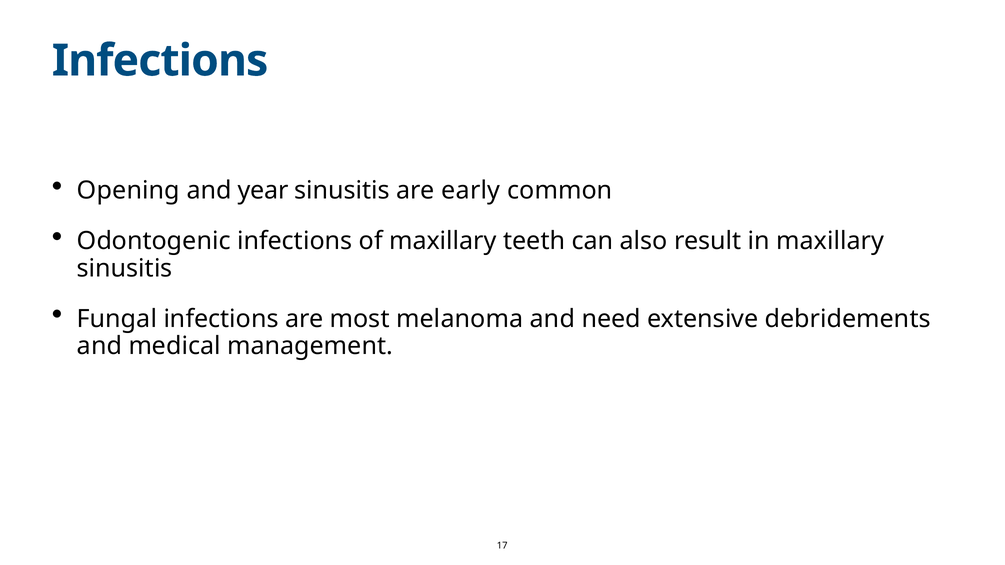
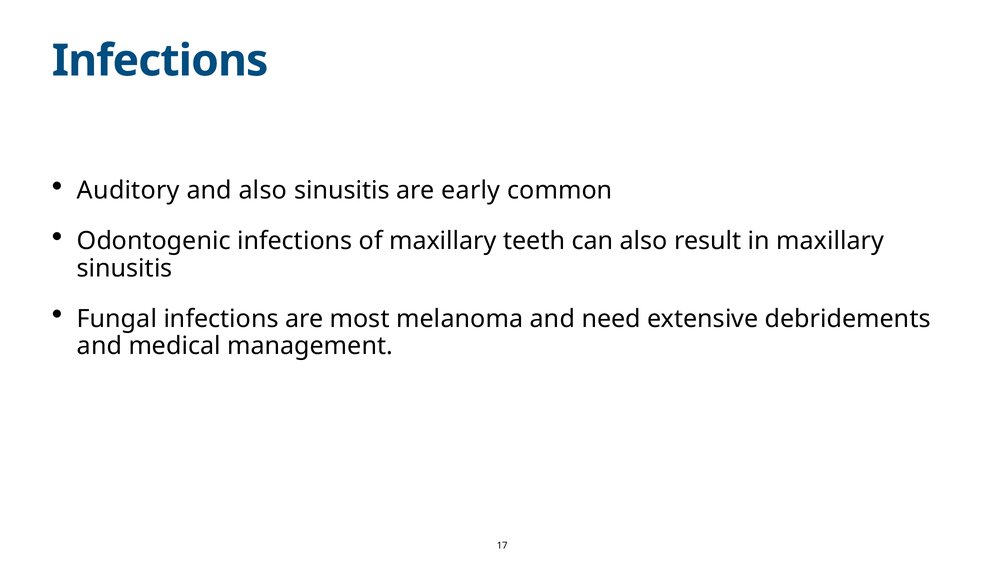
Opening: Opening -> Auditory
and year: year -> also
